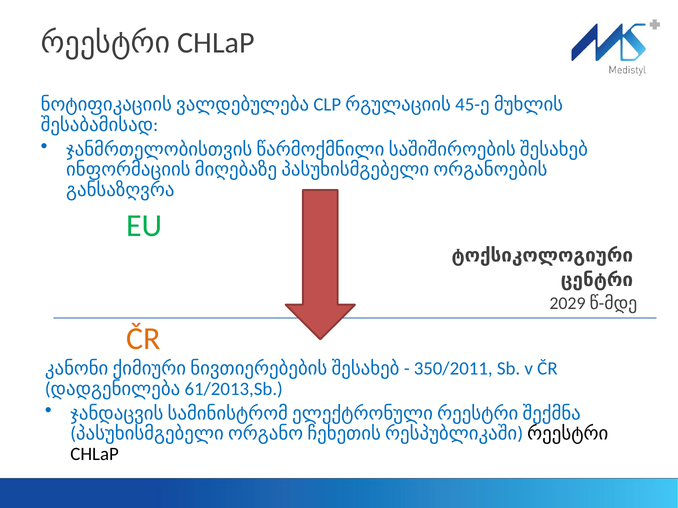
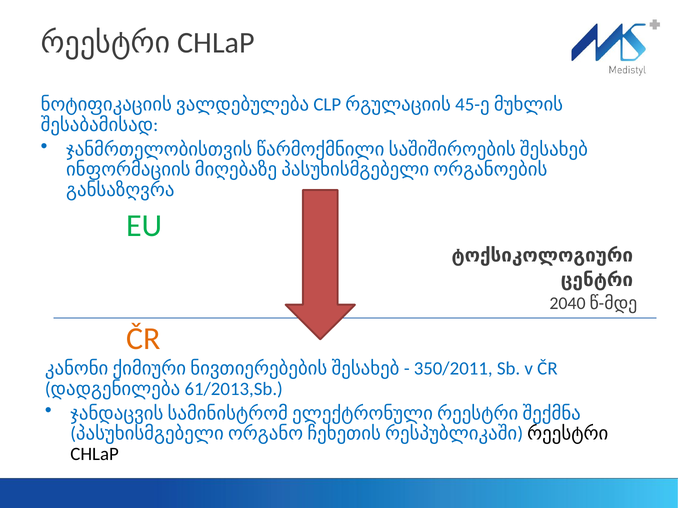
2029: 2029 -> 2040
